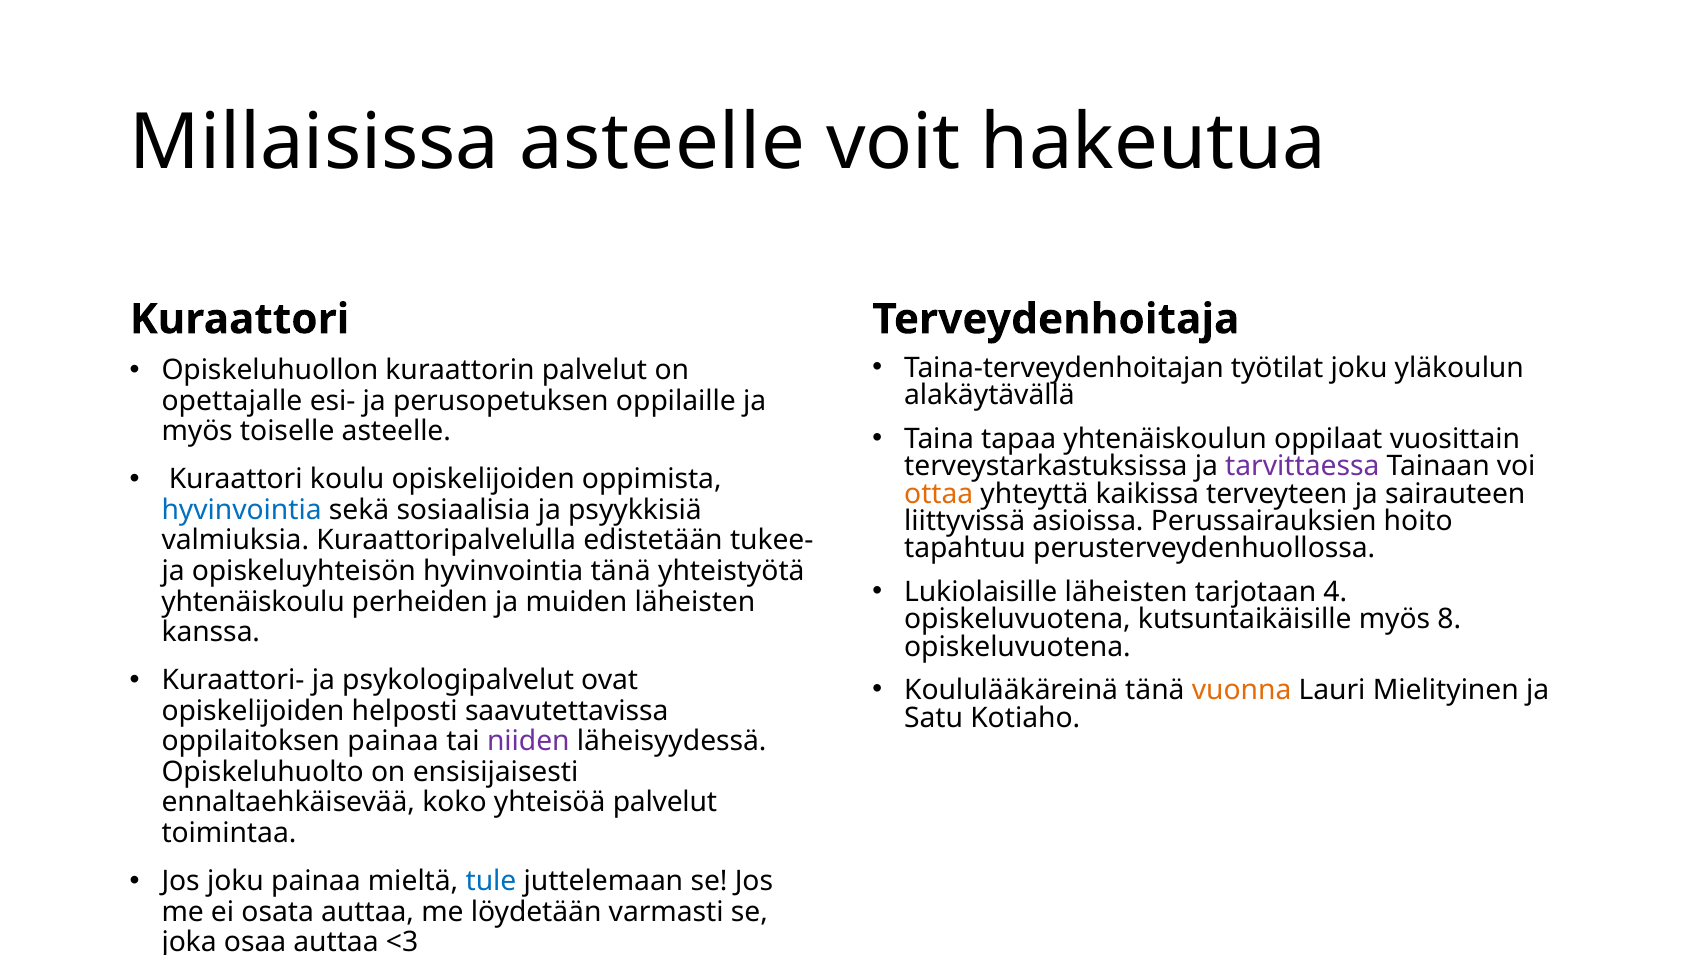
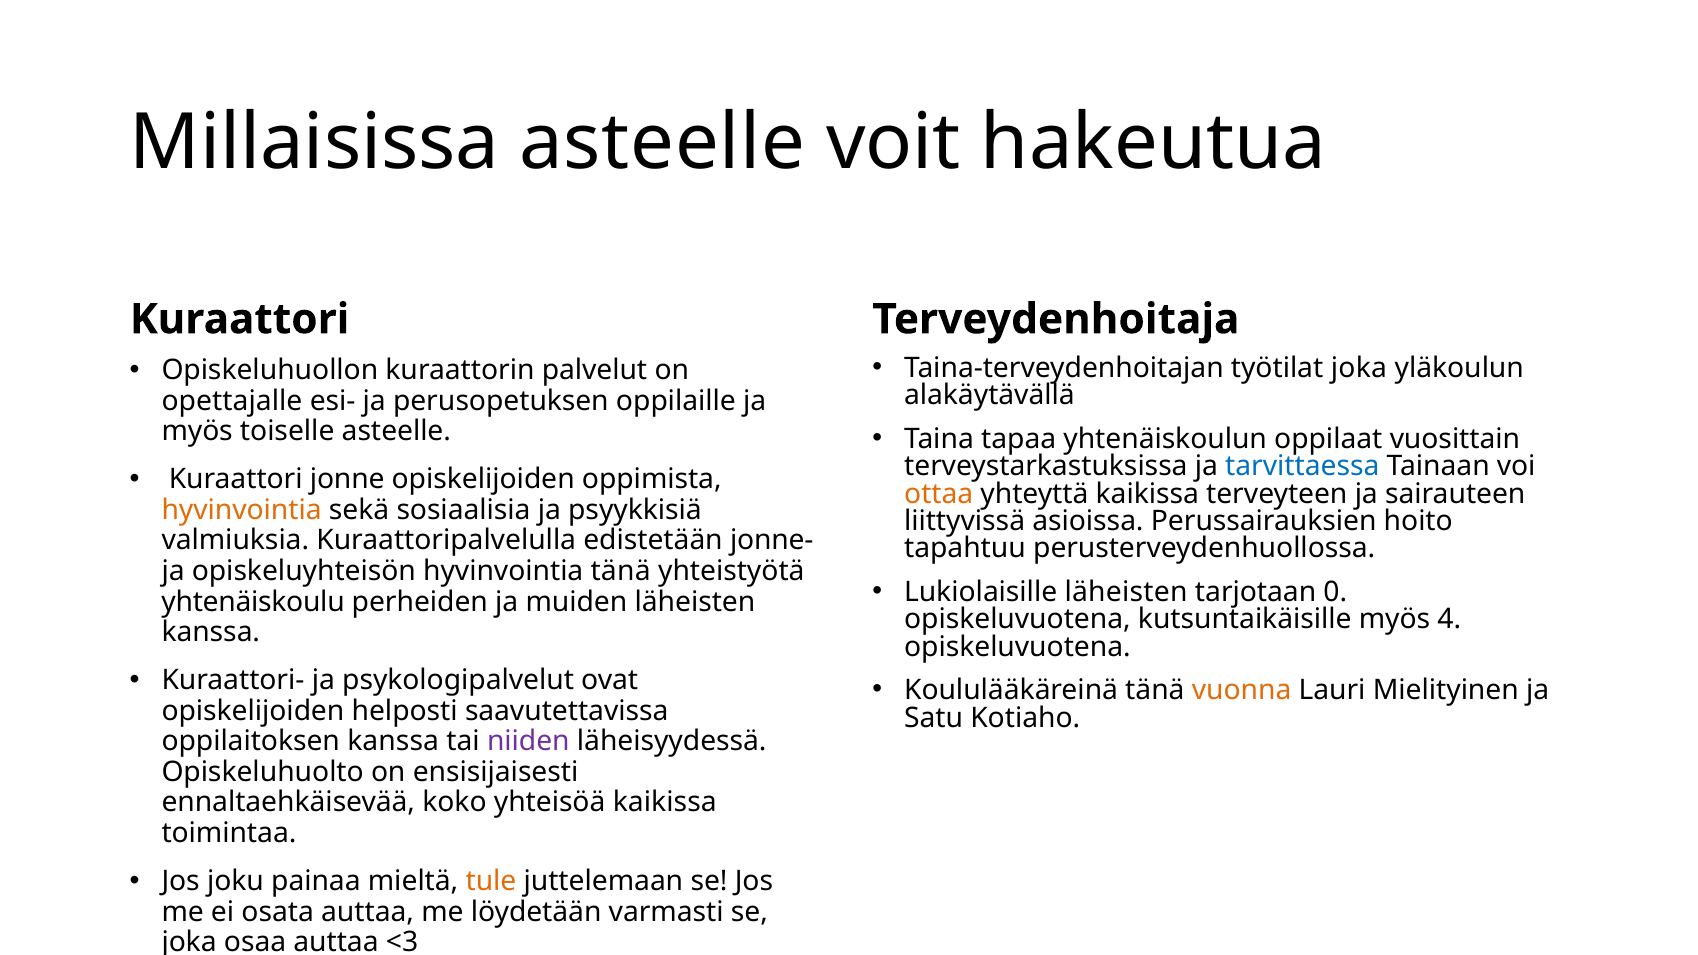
työtilat joku: joku -> joka
tarvittaessa colour: purple -> blue
koulu: koulu -> jonne
hyvinvointia at (242, 510) colour: blue -> orange
tukee-: tukee- -> jonne-
4: 4 -> 0
8: 8 -> 4
oppilaitoksen painaa: painaa -> kanssa
yhteisöä palvelut: palvelut -> kaikissa
tule colour: blue -> orange
